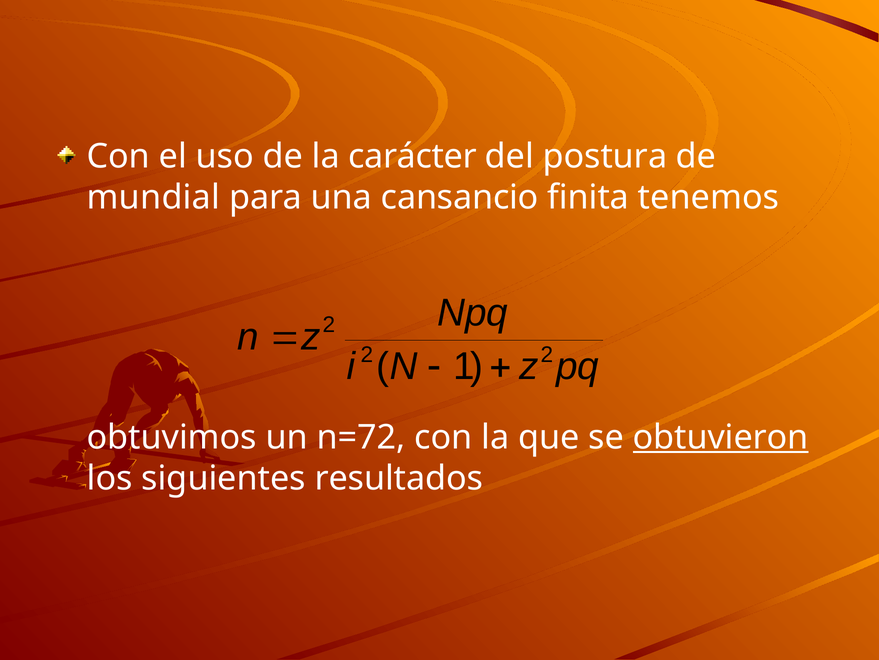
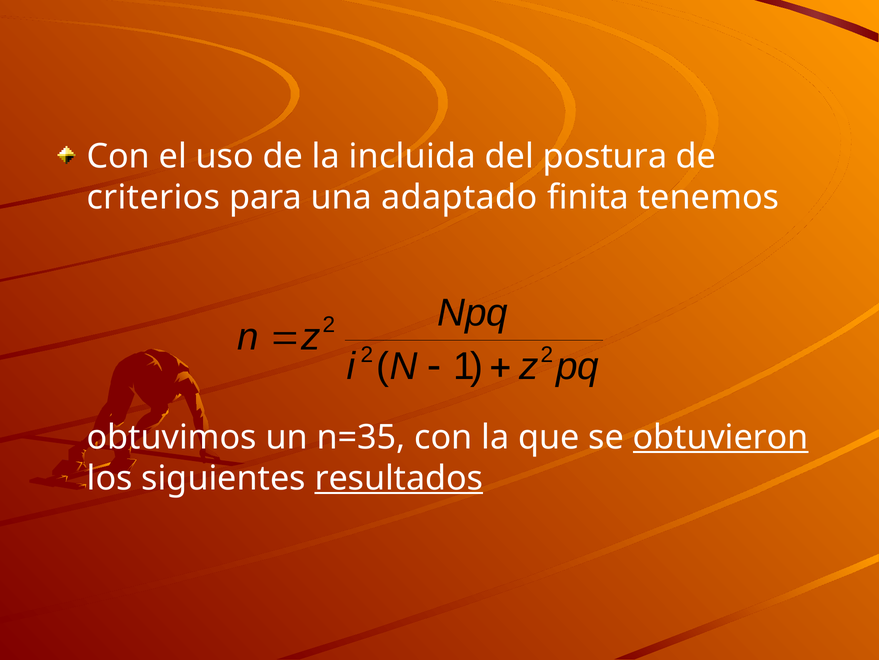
carácter: carácter -> incluida
mundial: mundial -> criterios
cansancio: cansancio -> adaptado
n=72: n=72 -> n=35
resultados underline: none -> present
